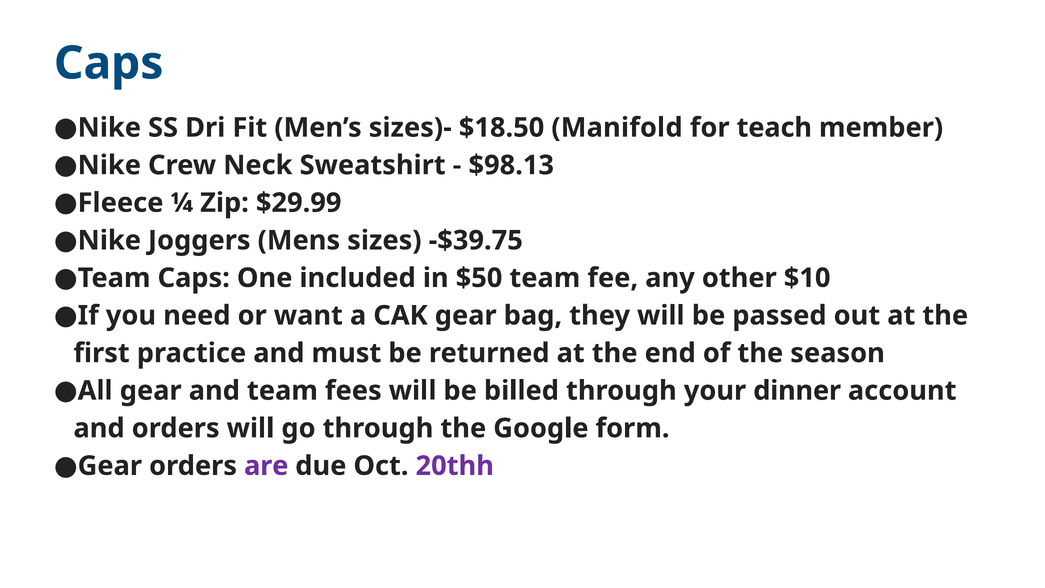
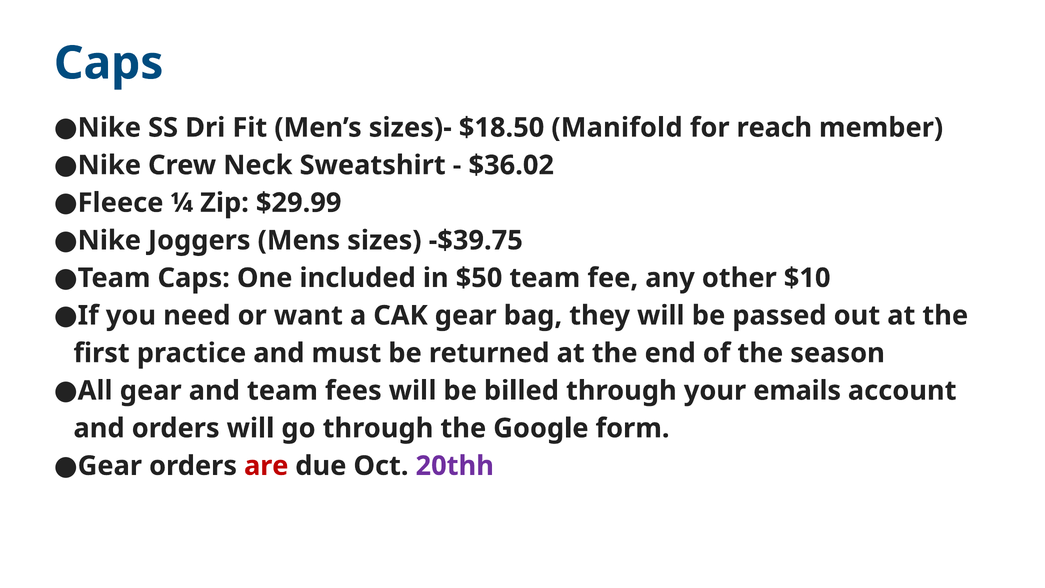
teach: teach -> reach
$98.13: $98.13 -> $36.02
dinner: dinner -> emails
are colour: purple -> red
